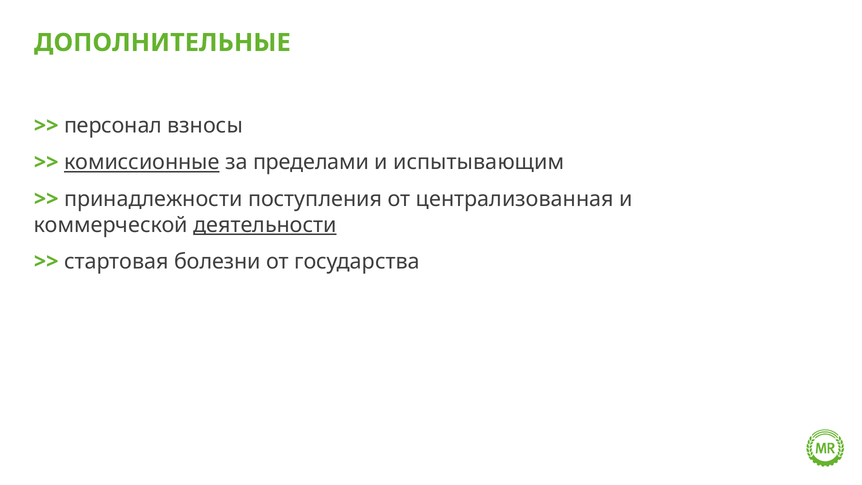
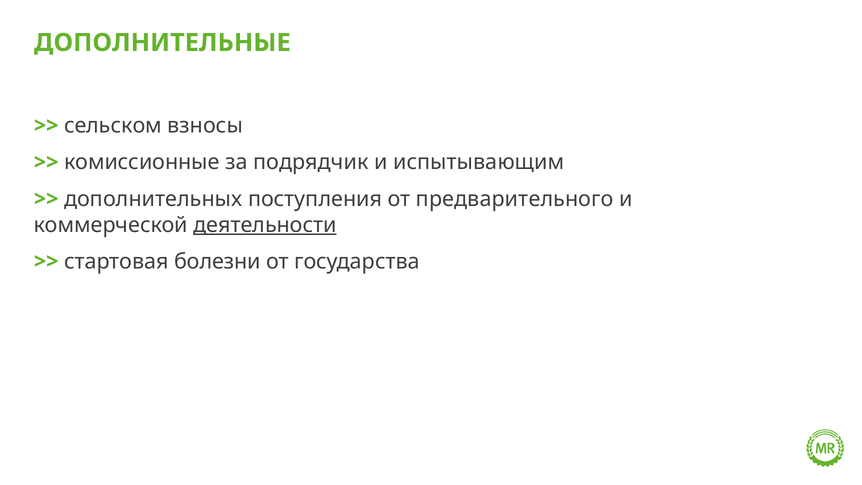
персонал: персонал -> сельском
комиссионные underline: present -> none
пределами: пределами -> подрядчик
принадлежности: принадлежности -> дополнительных
централизованная: централизованная -> предварительного
